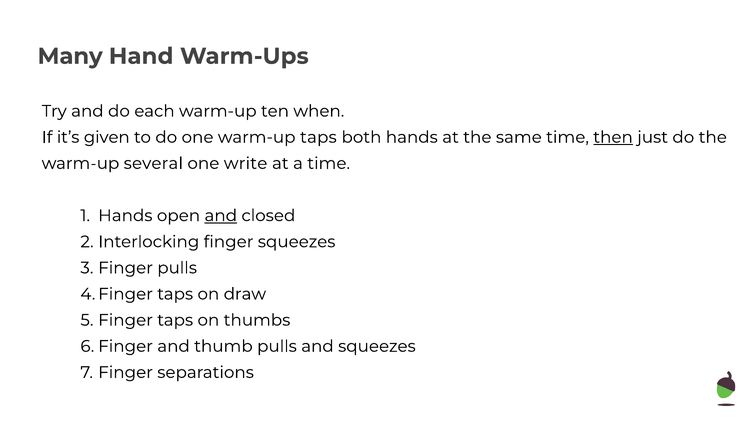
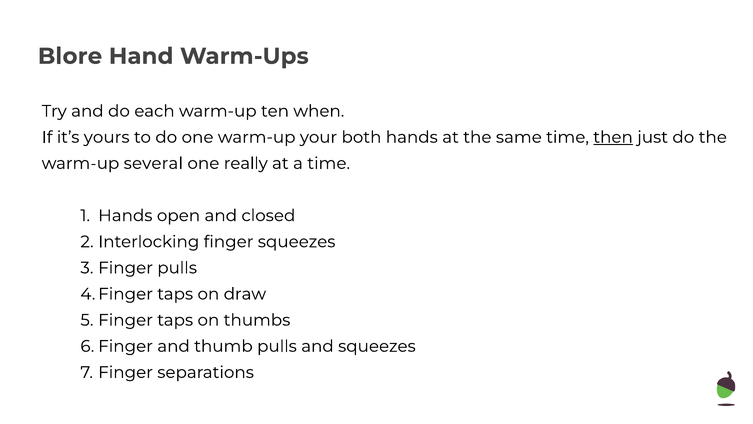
Many: Many -> Blore
given: given -> yours
warm-up taps: taps -> your
write: write -> really
and at (221, 215) underline: present -> none
